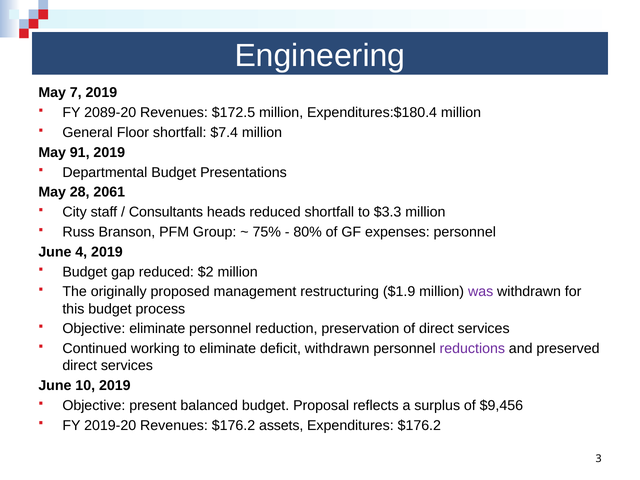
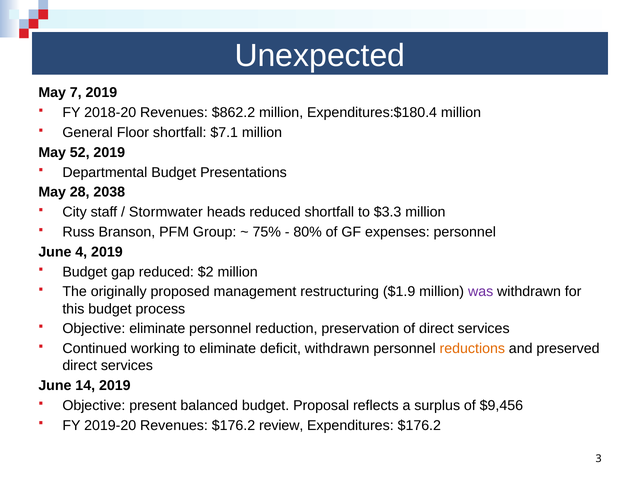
Engineering: Engineering -> Unexpected
2089-20: 2089-20 -> 2018-20
$172.5: $172.5 -> $862.2
$7.4: $7.4 -> $7.1
91: 91 -> 52
2061: 2061 -> 2038
Consultants: Consultants -> Stormwater
reductions colour: purple -> orange
10: 10 -> 14
assets: assets -> review
